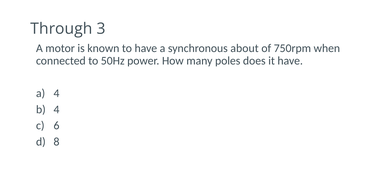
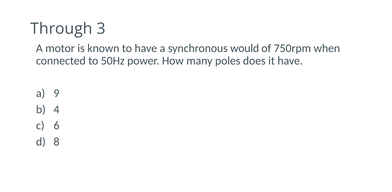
about: about -> would
a 4: 4 -> 9
